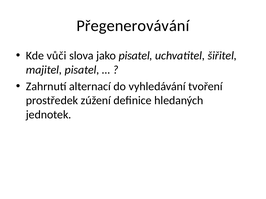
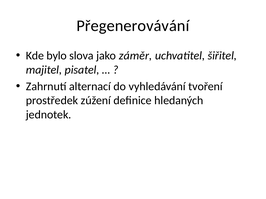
vůči: vůči -> bylo
jako pisatel: pisatel -> záměr
